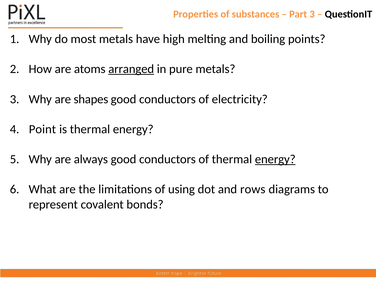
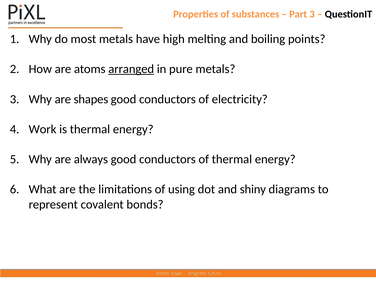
Point: Point -> Work
energy at (275, 159) underline: present -> none
rows: rows -> shiny
